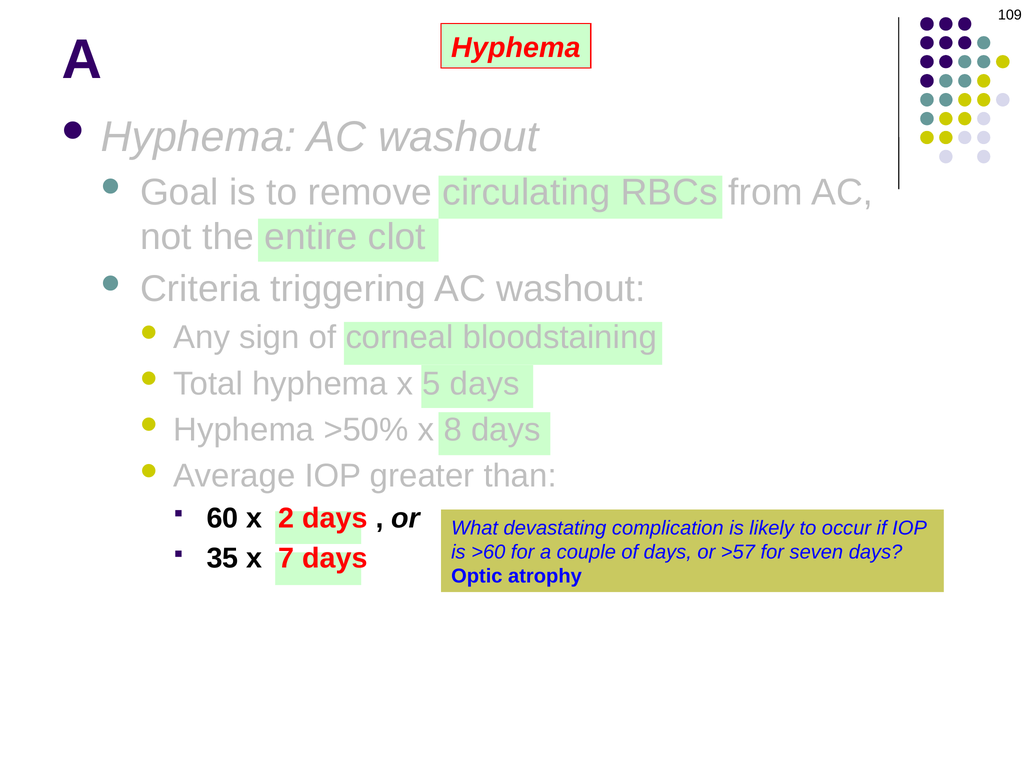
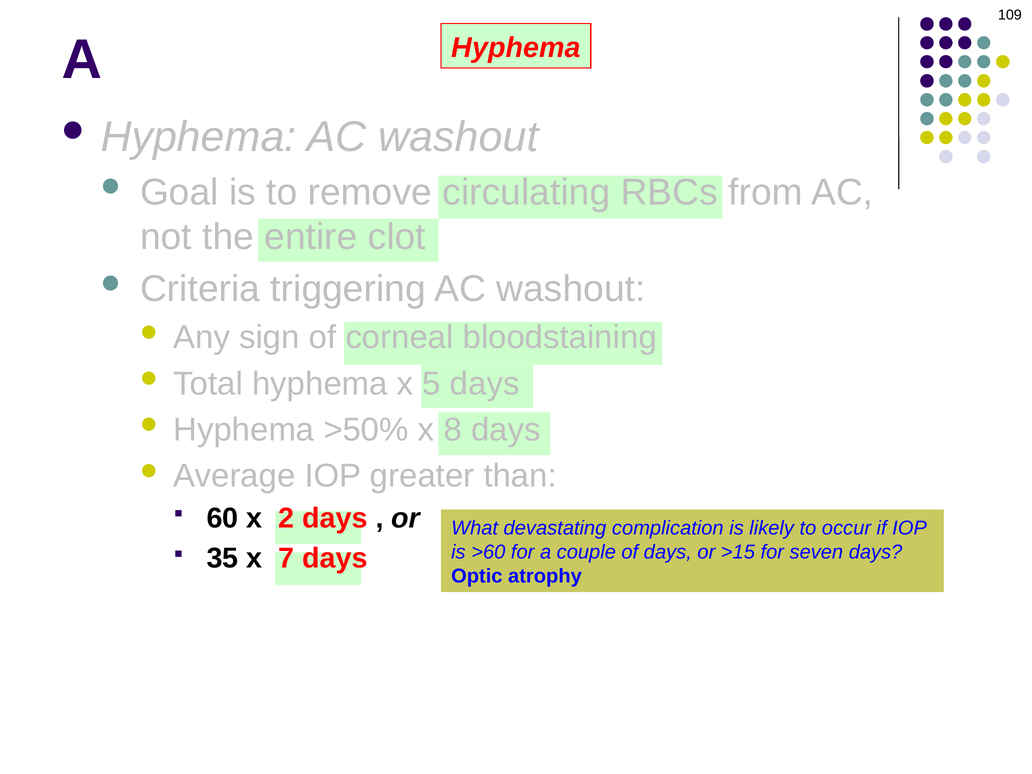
>57: >57 -> >15
